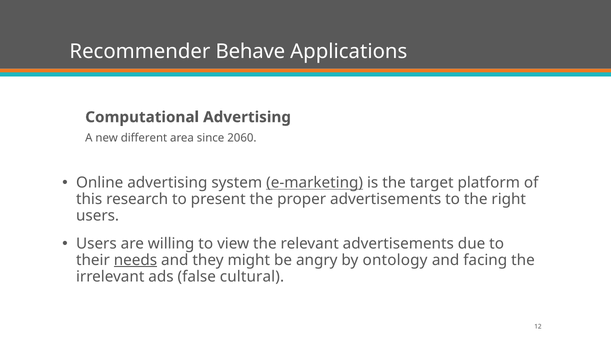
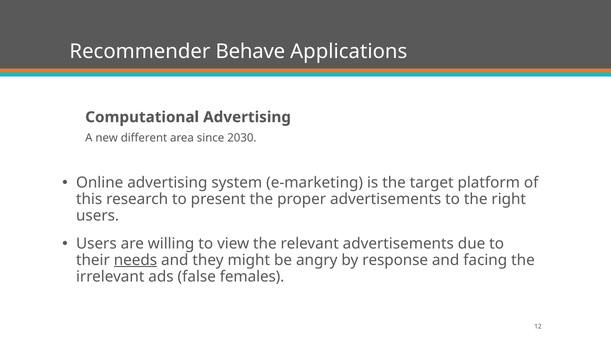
2060: 2060 -> 2030
e-marketing underline: present -> none
ontology: ontology -> response
cultural: cultural -> females
